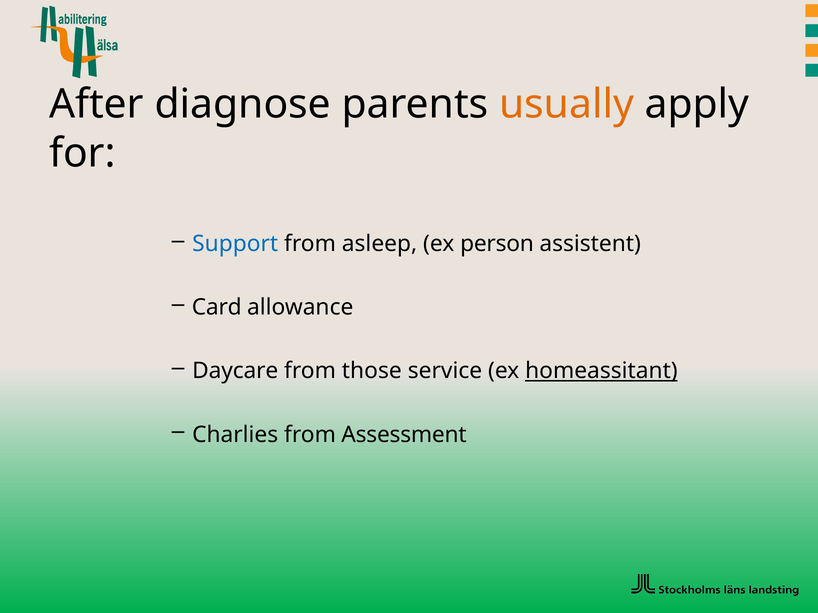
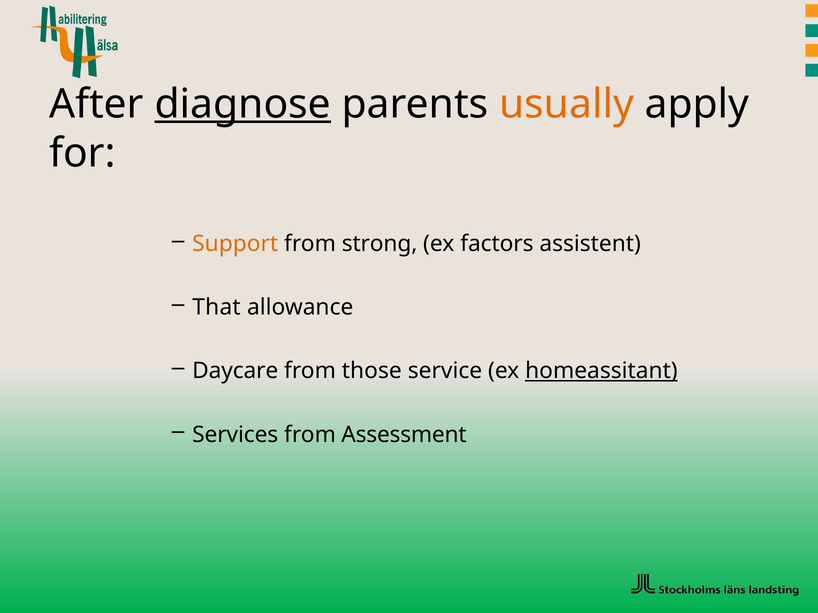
diagnose underline: none -> present
Support colour: blue -> orange
asleep: asleep -> strong
person: person -> factors
Card: Card -> That
Charlies: Charlies -> Services
